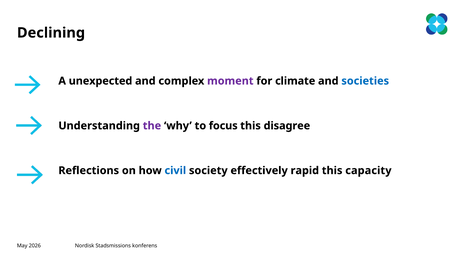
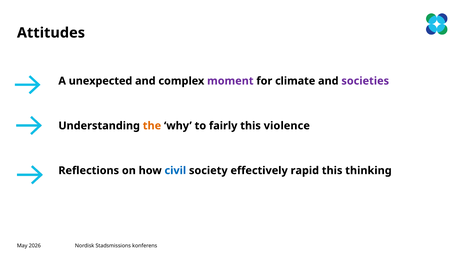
Declining: Declining -> Attitudes
societies colour: blue -> purple
the colour: purple -> orange
focus: focus -> fairly
disagree: disagree -> violence
capacity: capacity -> thinking
